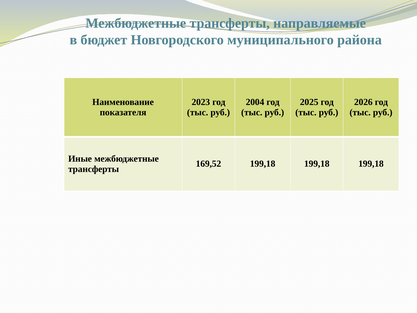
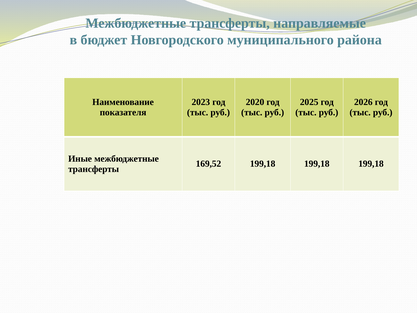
2004: 2004 -> 2020
